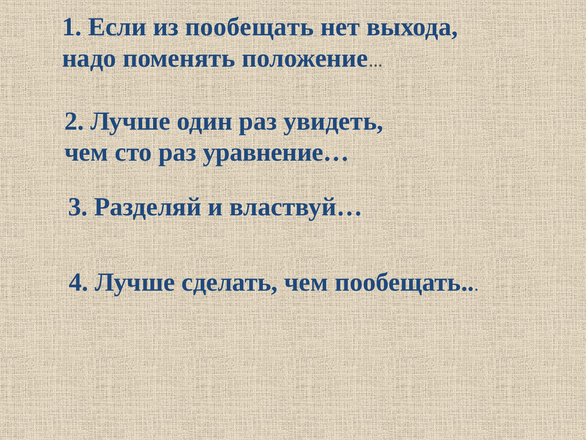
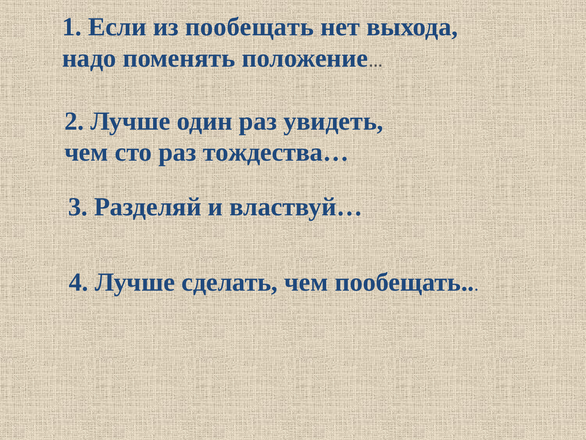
уравнение…: уравнение… -> тождества…
